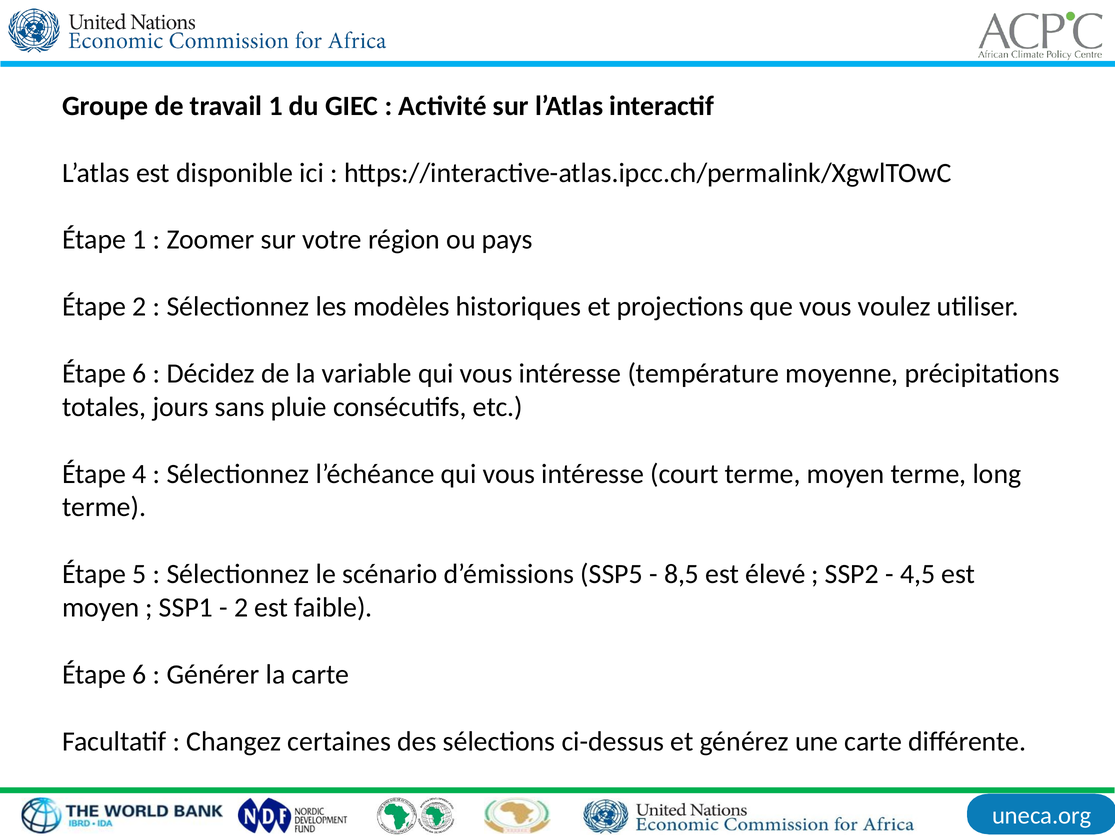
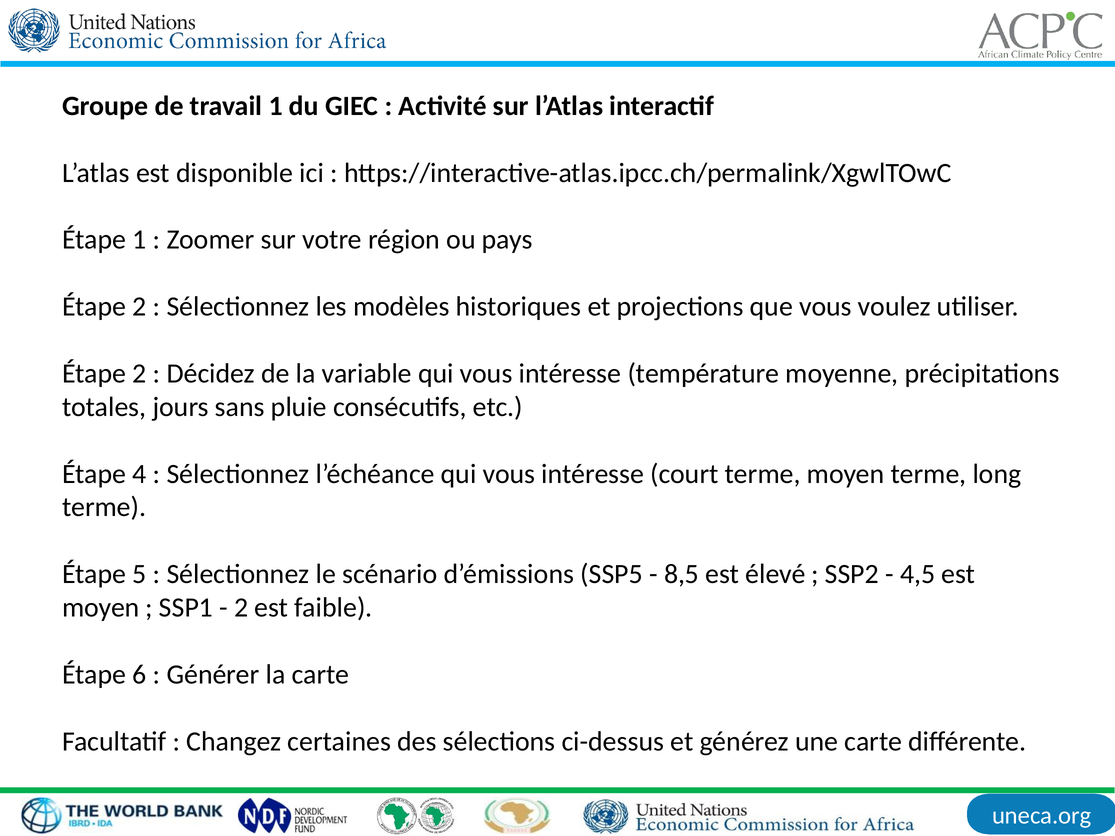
6 at (140, 374): 6 -> 2
